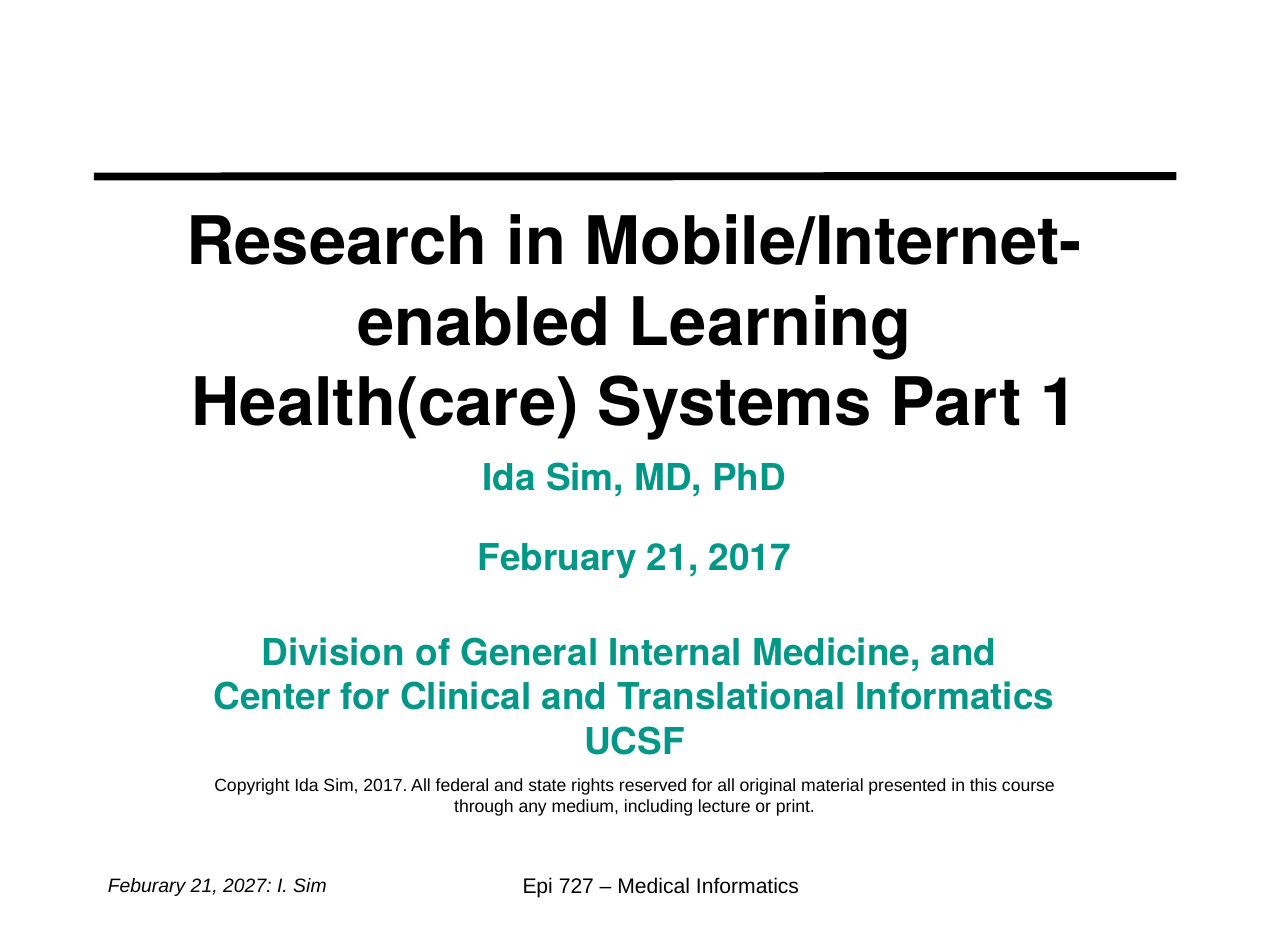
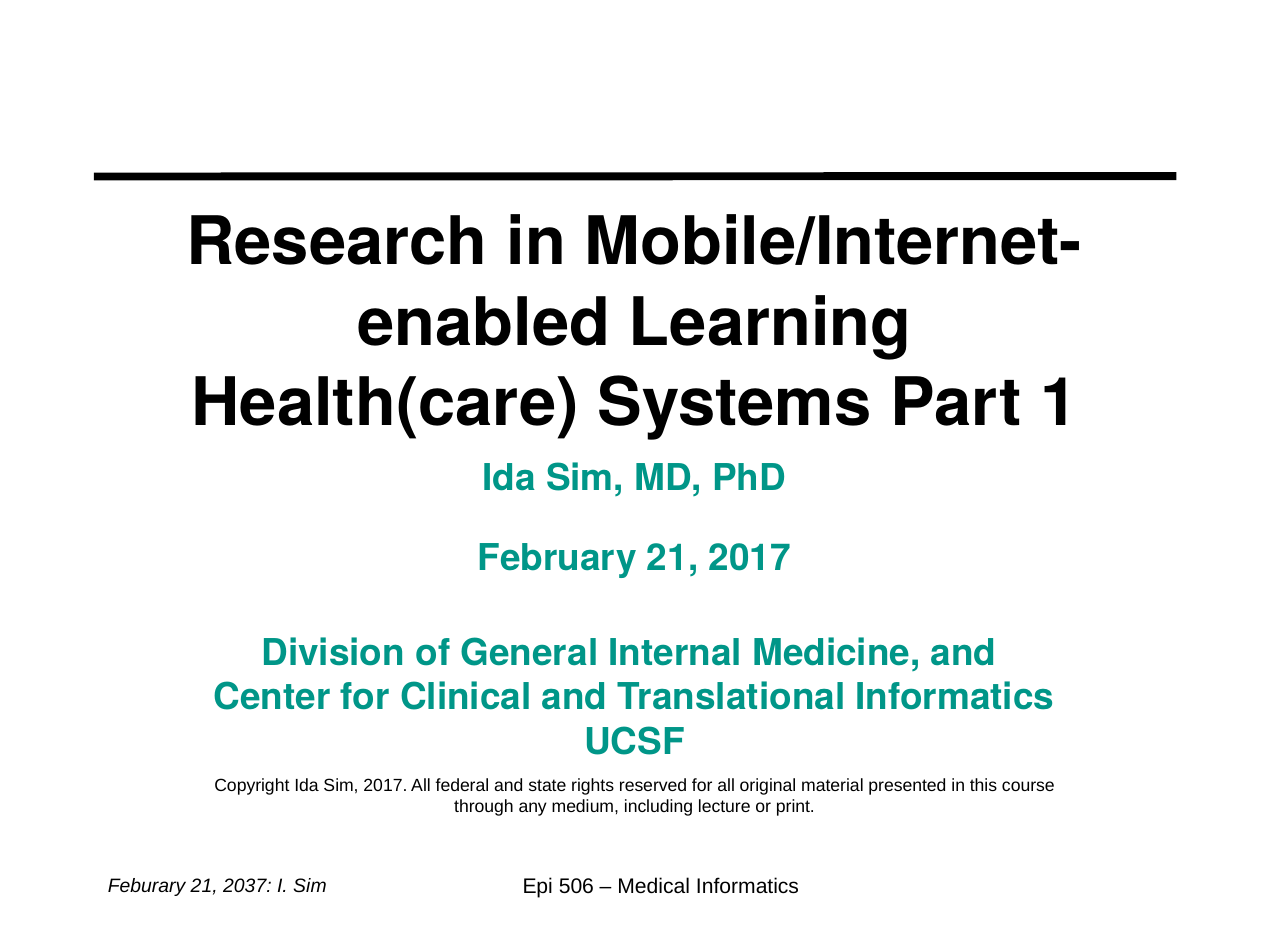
2027: 2027 -> 2037
727: 727 -> 506
